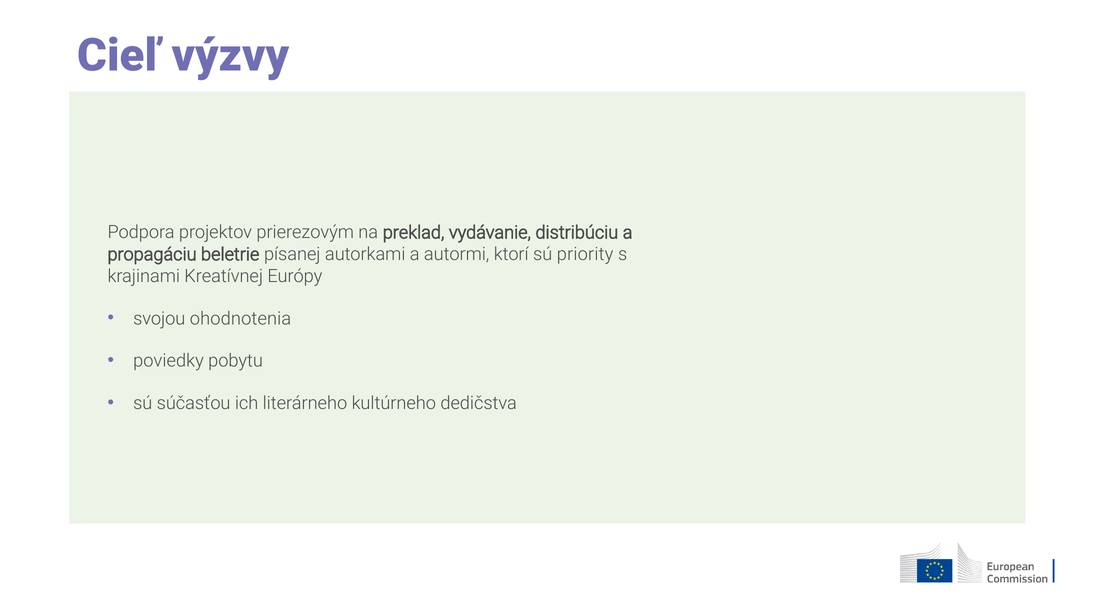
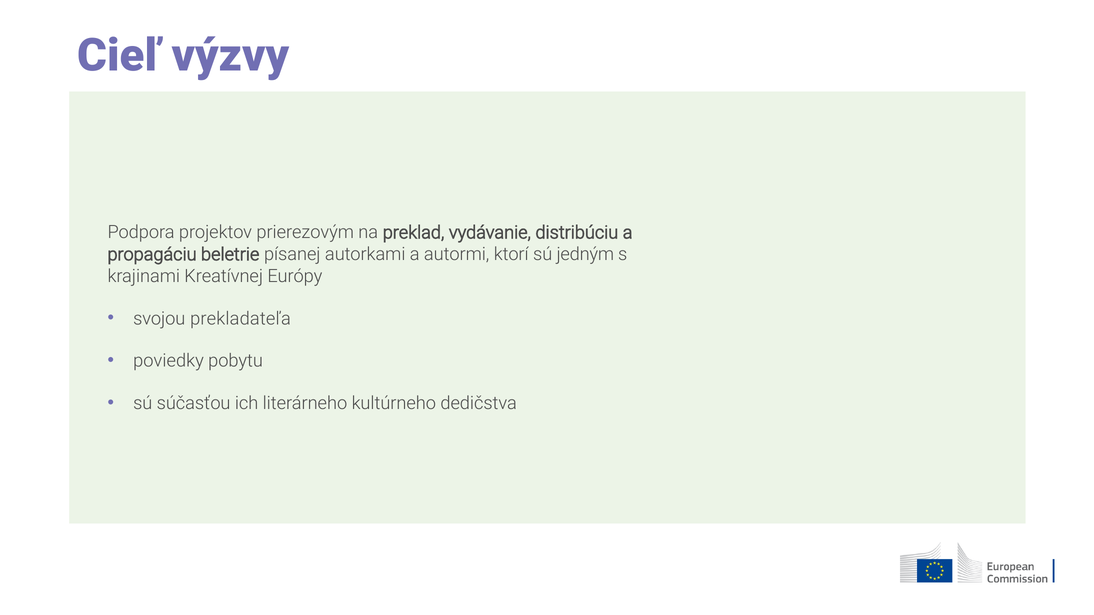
priority: priority -> jedným
ohodnotenia: ohodnotenia -> prekladateľa
